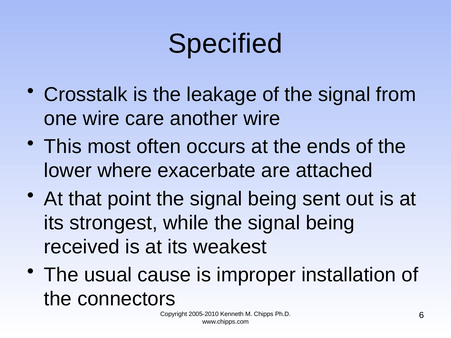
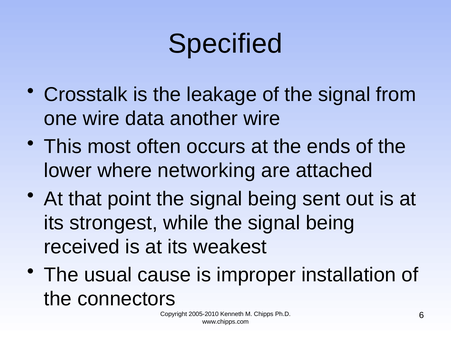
care: care -> data
exacerbate: exacerbate -> networking
